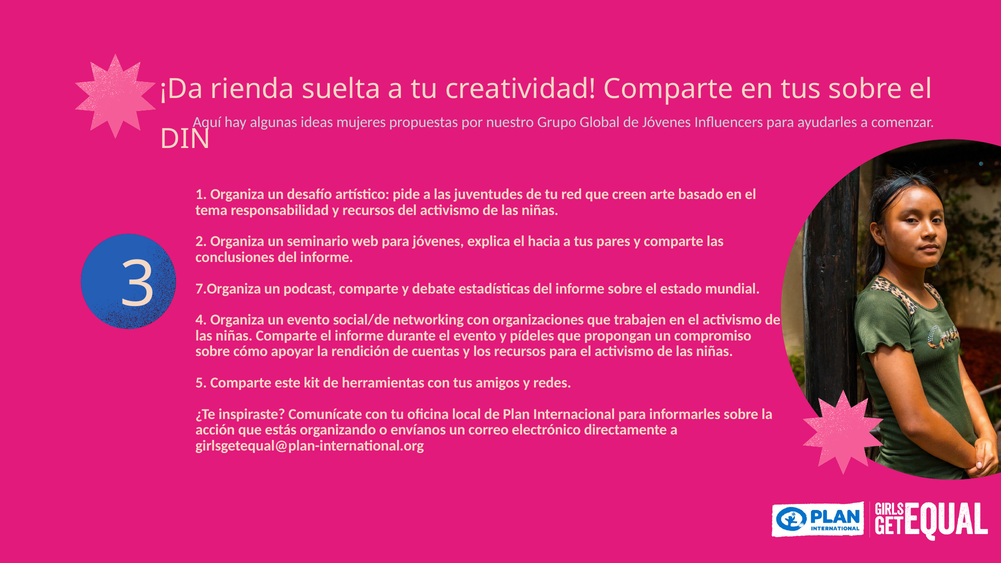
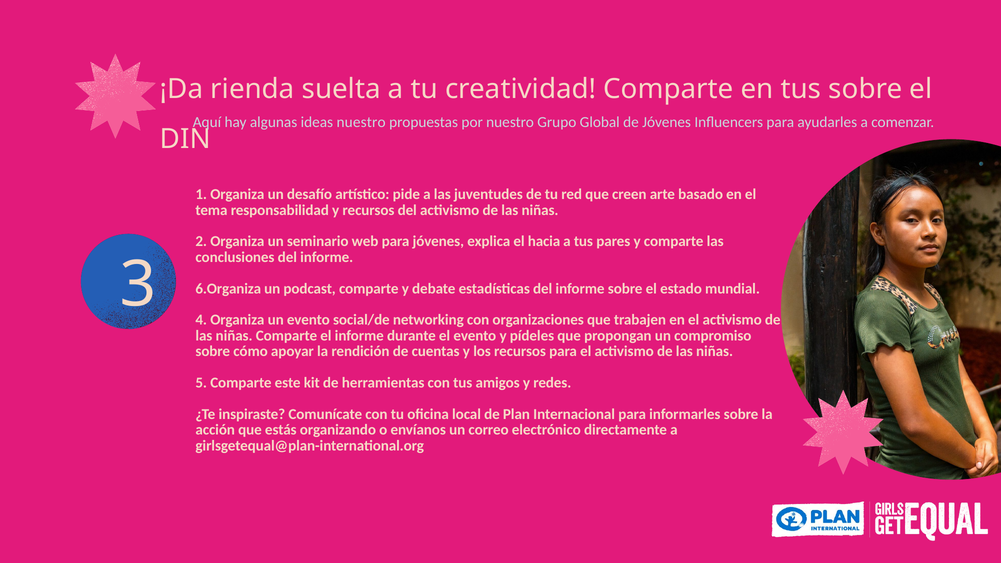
ideas mujeres: mujeres -> nuestro
7.Organiza: 7.Organiza -> 6.Organiza
